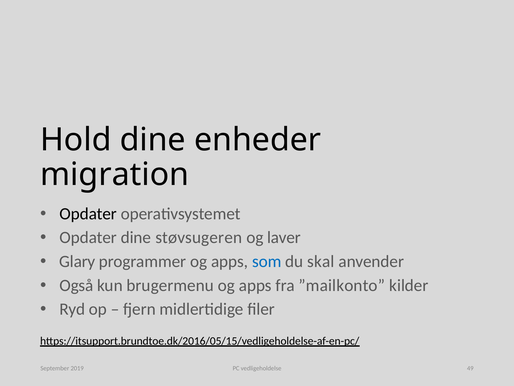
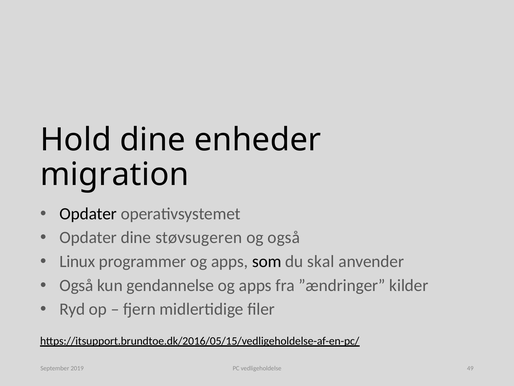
og laver: laver -> også
Glary: Glary -> Linux
som colour: blue -> black
brugermenu: brugermenu -> gendannelse
”mailkonto: ”mailkonto -> ”ændringer
